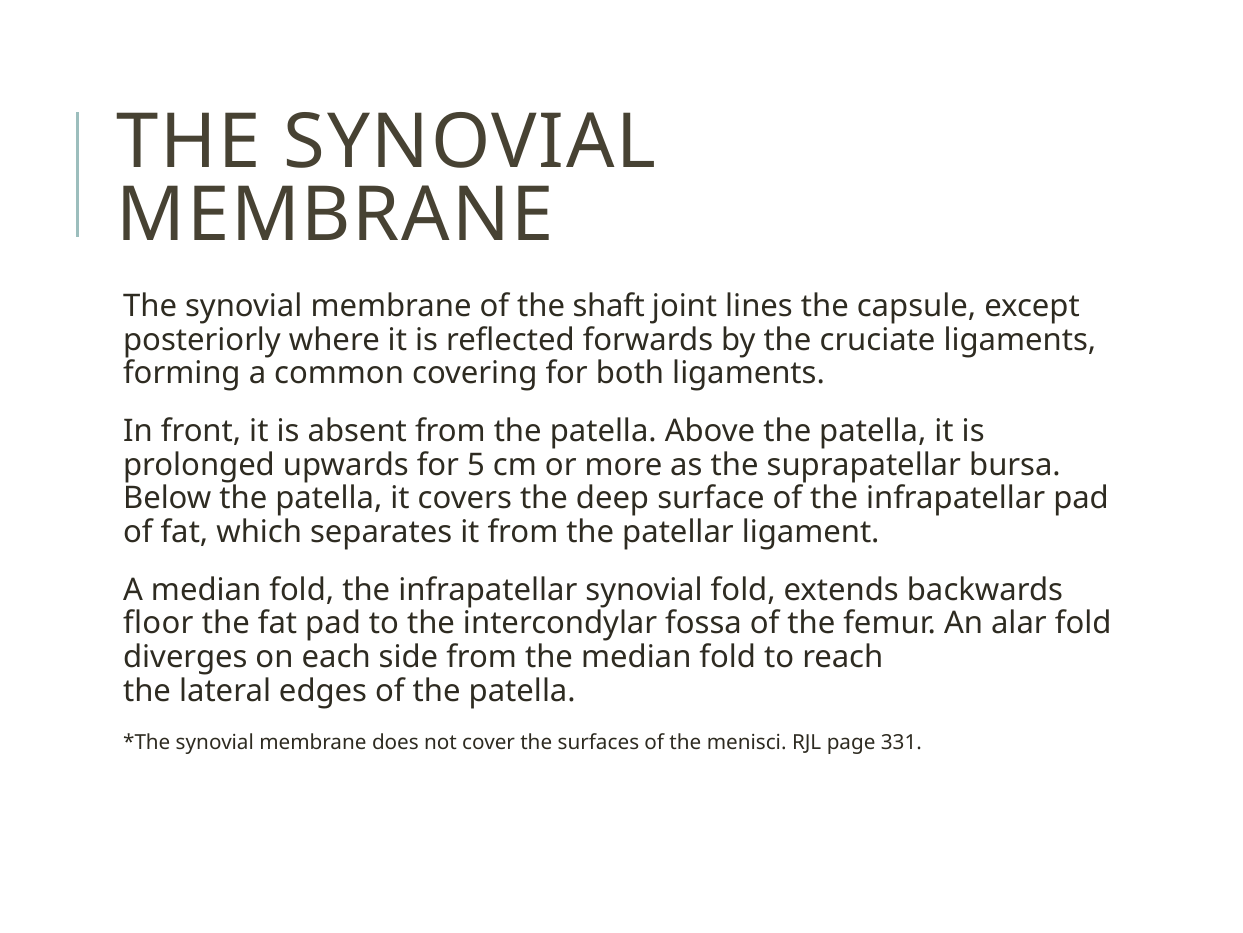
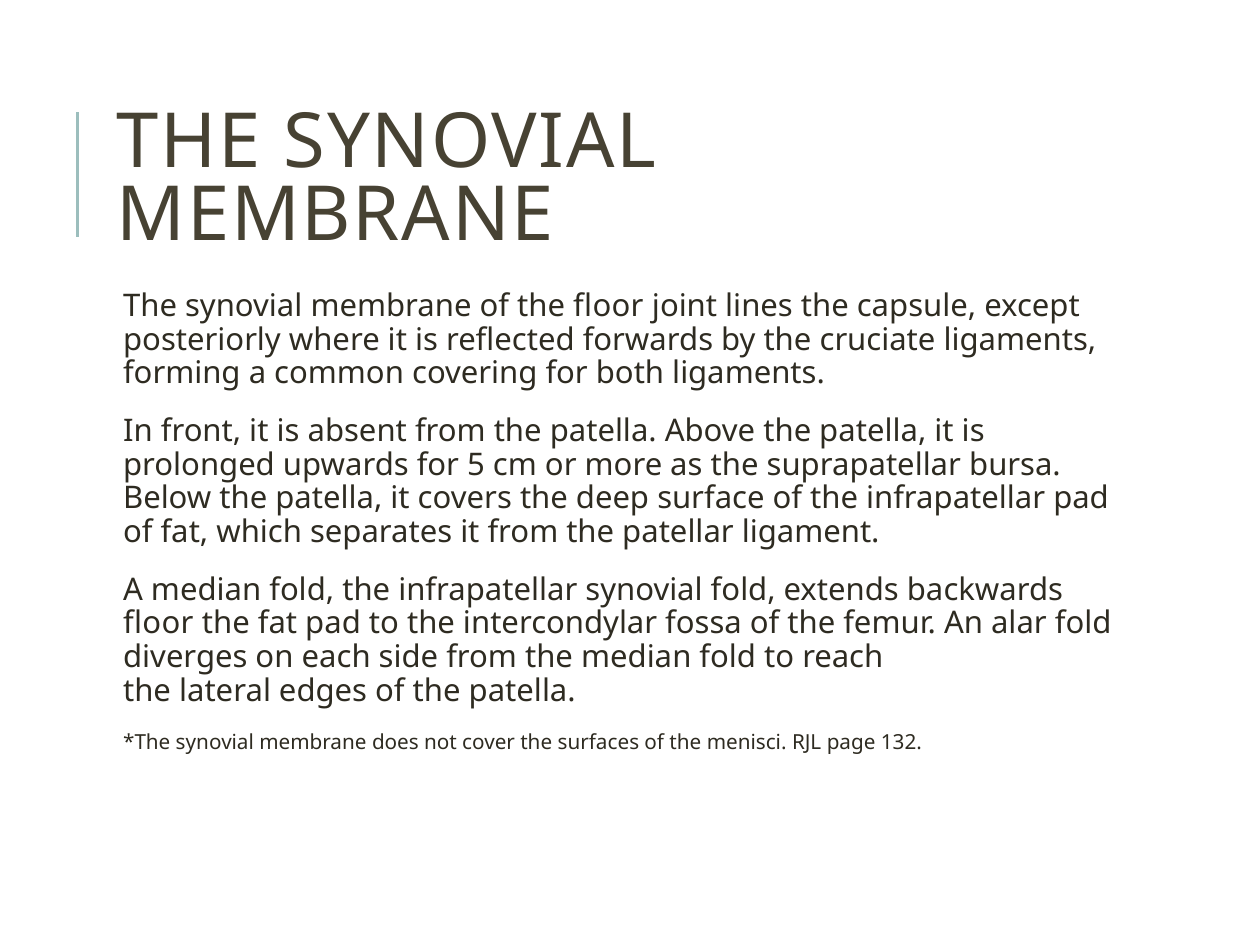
the shaft: shaft -> floor
331: 331 -> 132
